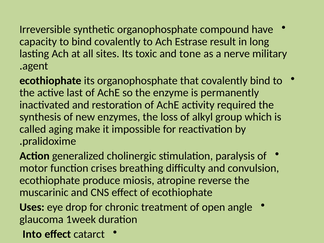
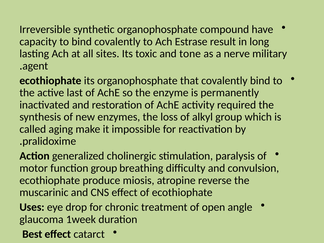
function crises: crises -> group
Into: Into -> Best
